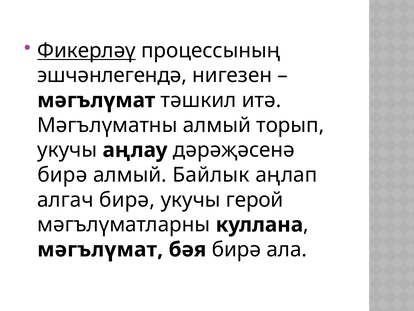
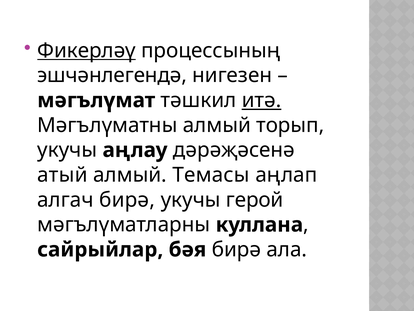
итә underline: none -> present
бирә at (62, 175): бирә -> атый
Байлык: Байлык -> Темасы
мәгълүмат at (100, 249): мәгълүмат -> сайрыйлар
